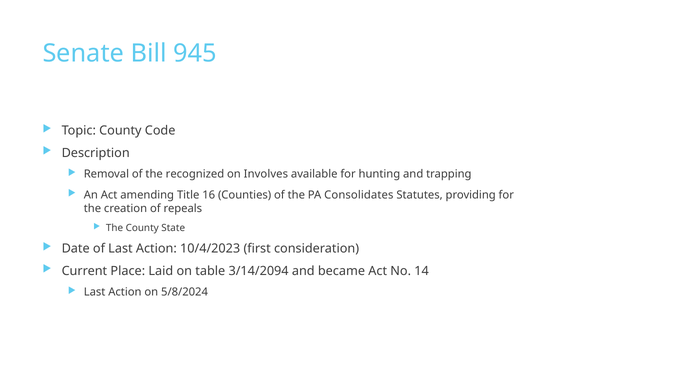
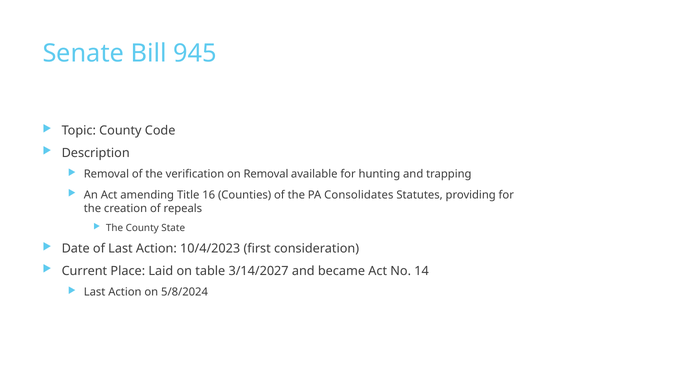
recognized: recognized -> verification
on Involves: Involves -> Removal
3/14/2094: 3/14/2094 -> 3/14/2027
